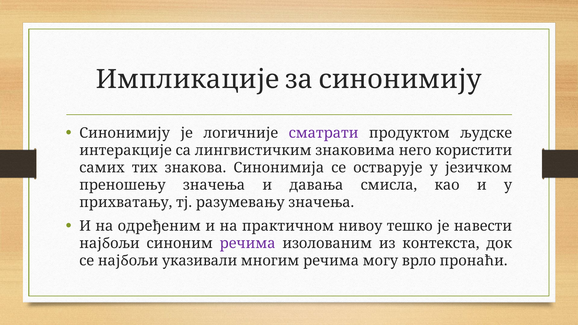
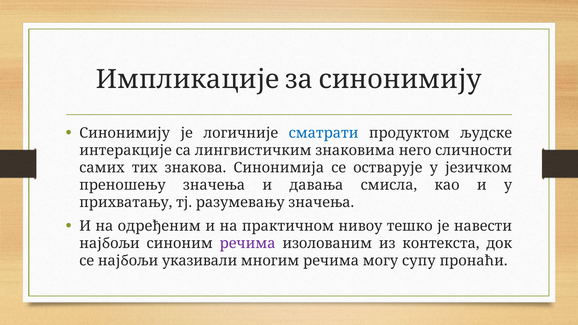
сматрати colour: purple -> blue
користити: користити -> сличности
врло: врло -> супу
